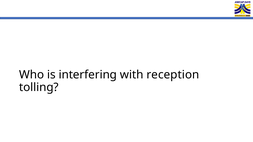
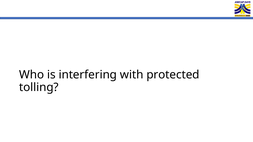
reception: reception -> protected
